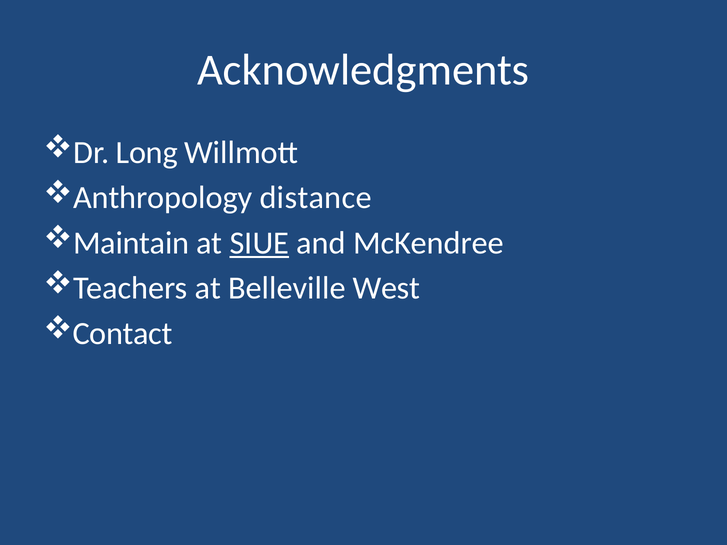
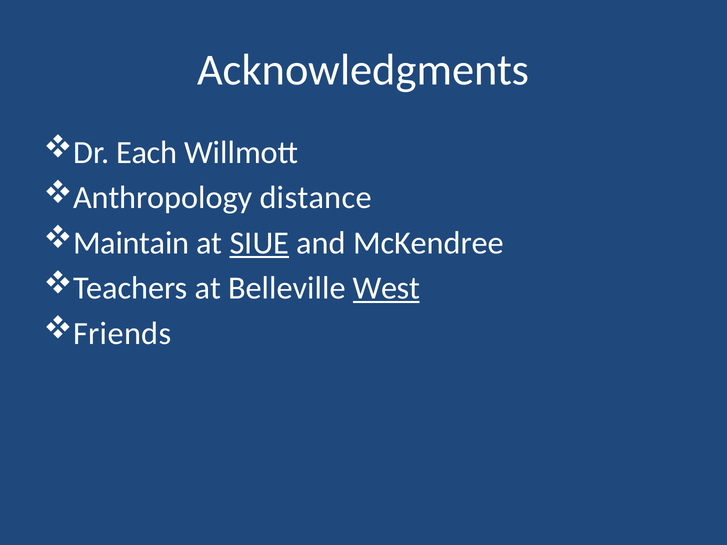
Long: Long -> Each
West underline: none -> present
Contact: Contact -> Friends
